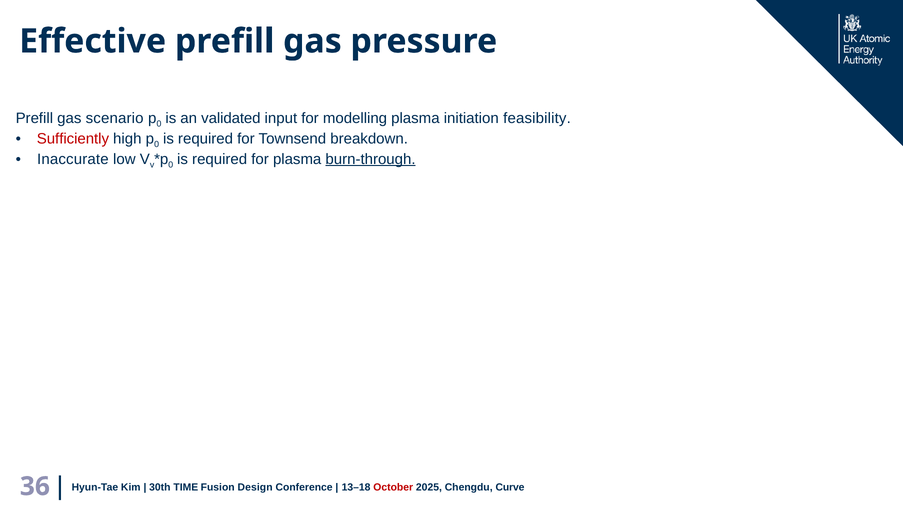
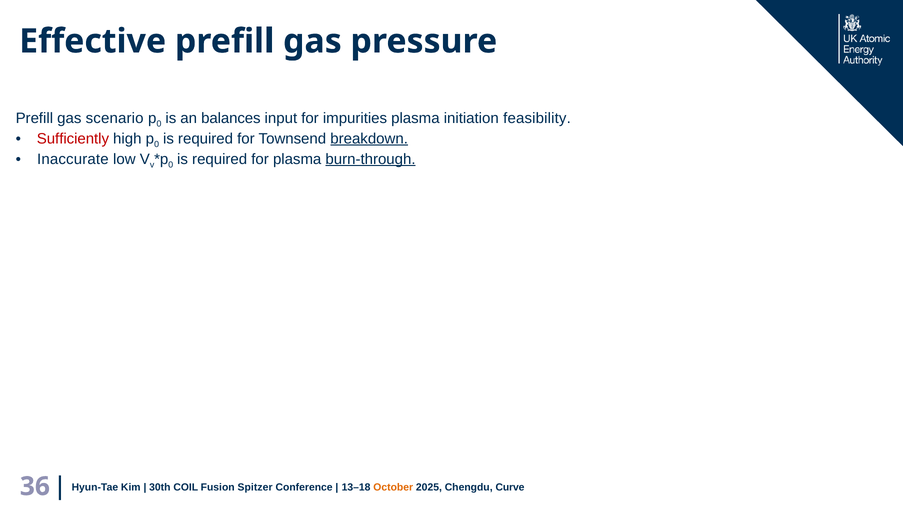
validated: validated -> balances
modelling: modelling -> impurities
breakdown underline: none -> present
TIME: TIME -> COIL
Design: Design -> Spitzer
October colour: red -> orange
